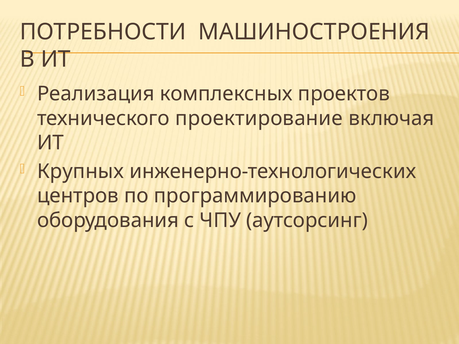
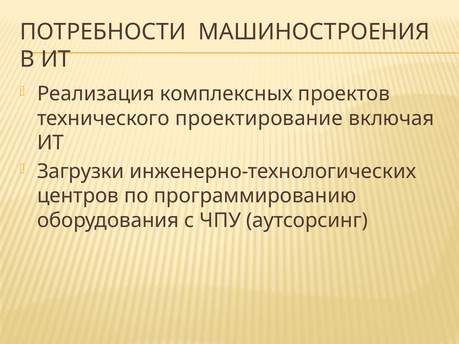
Крупных: Крупных -> Загрузки
